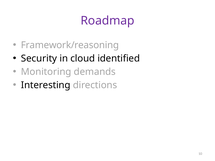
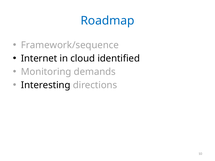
Roadmap colour: purple -> blue
Framework/reasoning: Framework/reasoning -> Framework/sequence
Security: Security -> Internet
